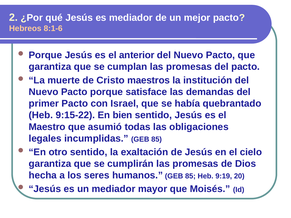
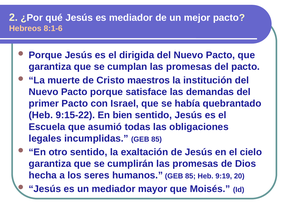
anterior: anterior -> dirigida
Maestro: Maestro -> Escuela
